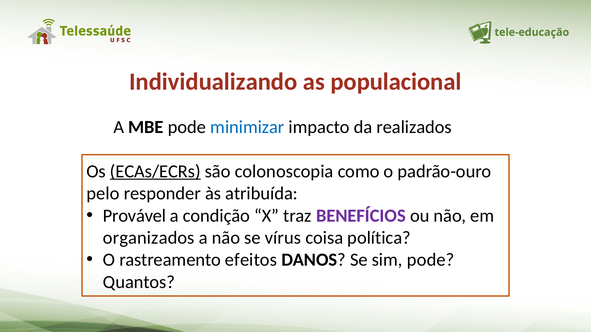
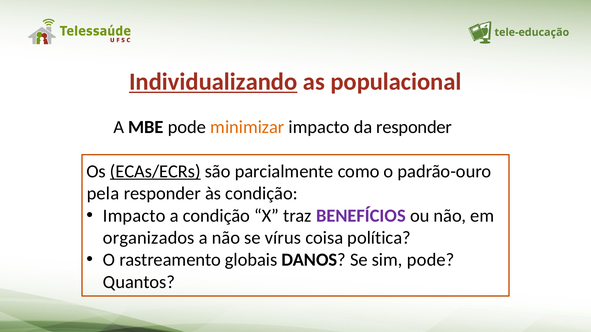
Individualizando underline: none -> present
minimizar colour: blue -> orange
da realizados: realizados -> responder
colonoscopia: colonoscopia -> parcialmente
pelo: pelo -> pela
às atribuída: atribuída -> condição
Provável at (134, 216): Provável -> Impacto
efeitos: efeitos -> globais
